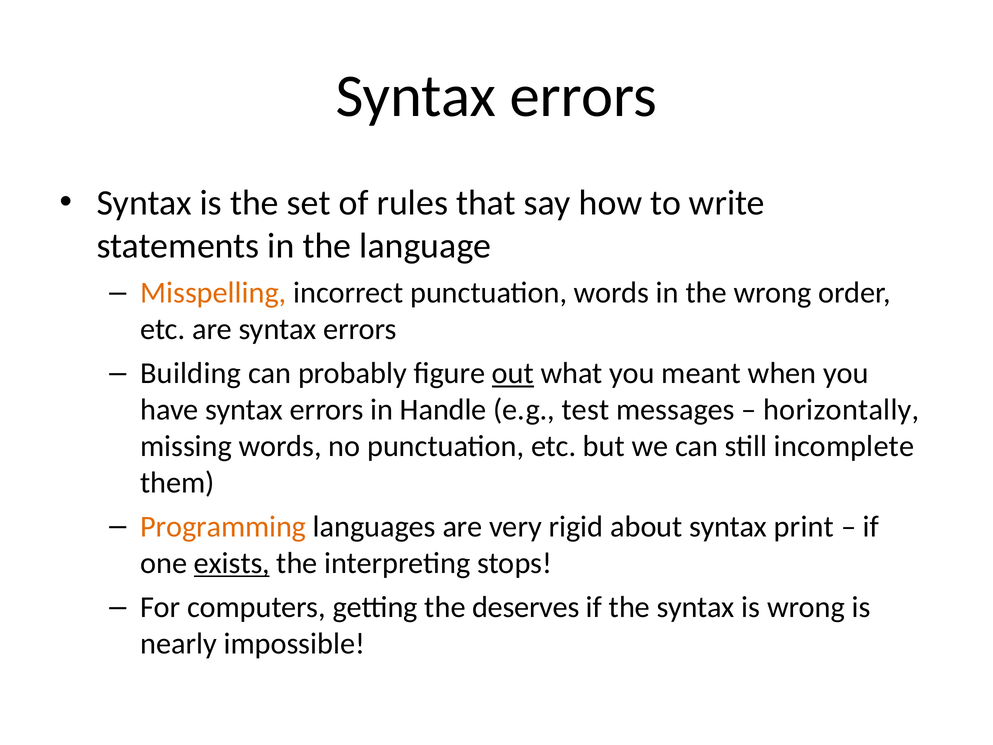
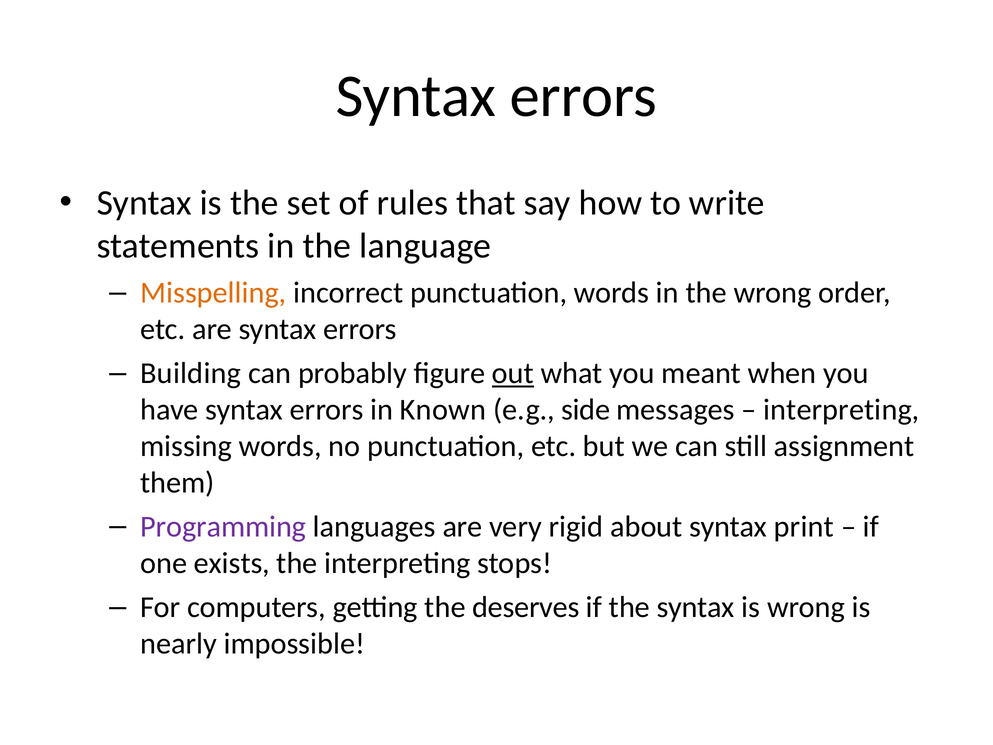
Handle: Handle -> Known
test: test -> side
horizontally at (841, 410): horizontally -> interpreting
incomplete: incomplete -> assignment
Programming colour: orange -> purple
exists underline: present -> none
